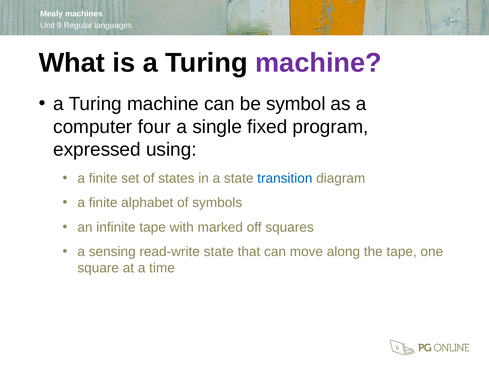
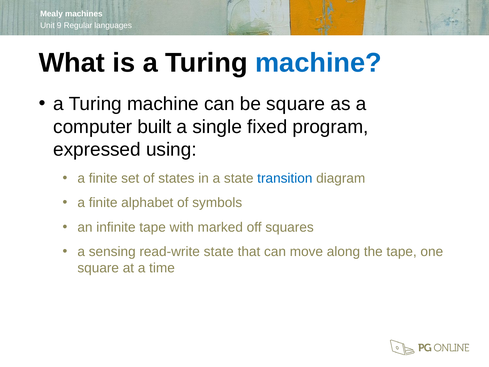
machine at (318, 63) colour: purple -> blue
be symbol: symbol -> square
four: four -> built
